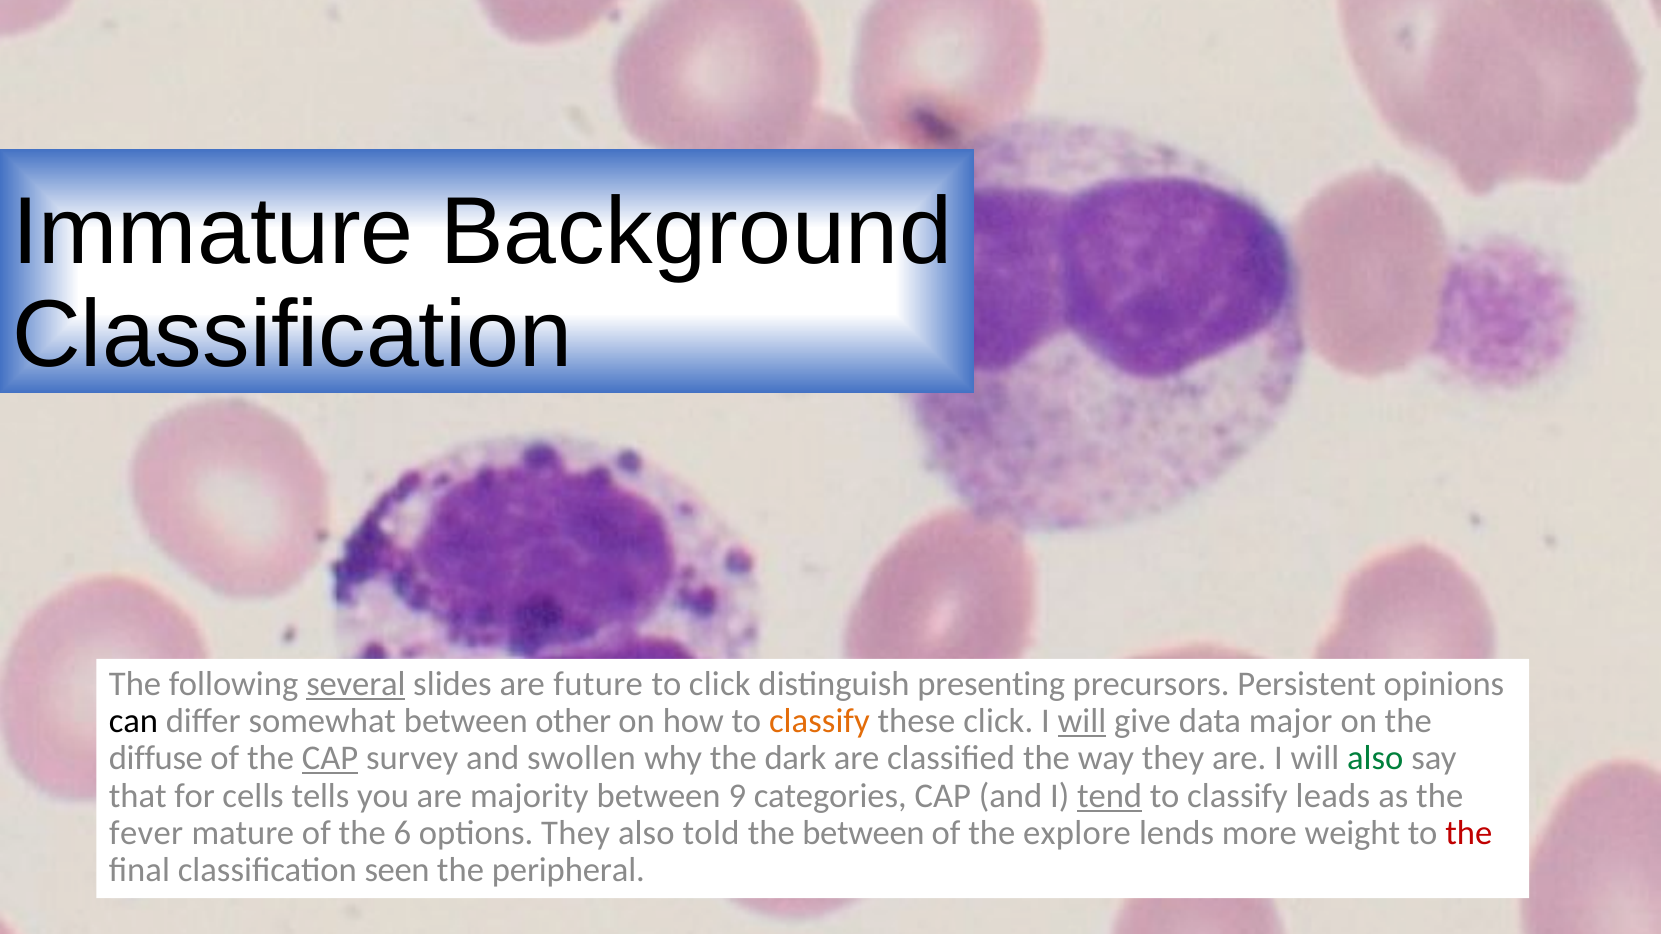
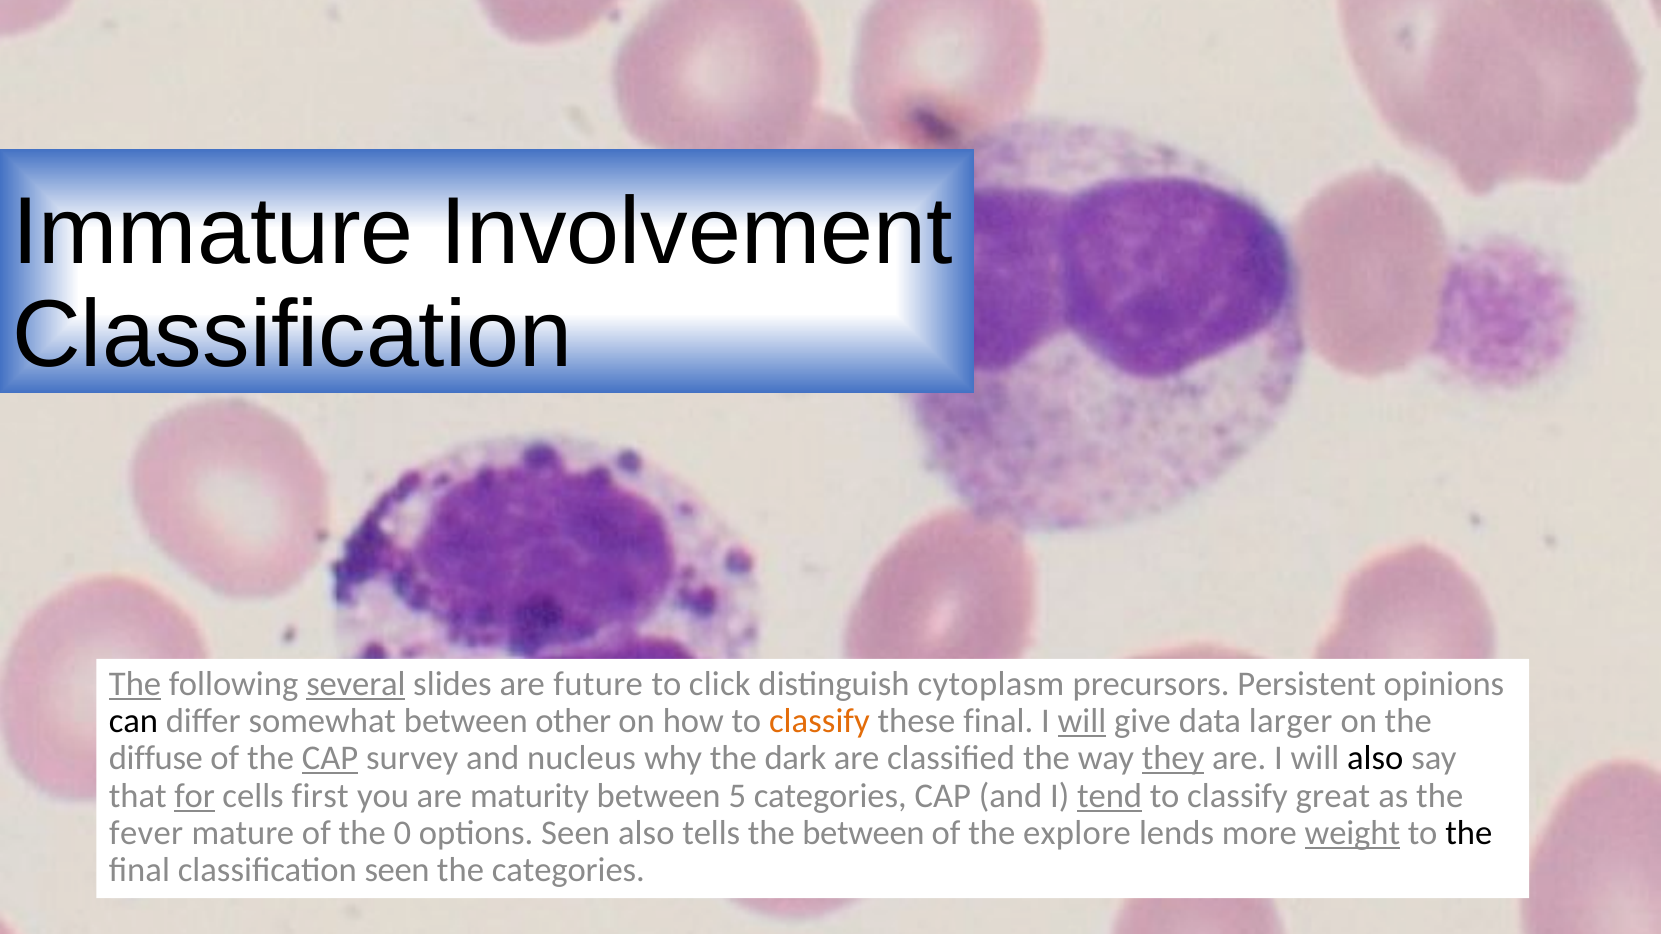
Background: Background -> Involvement
The at (135, 684) underline: none -> present
presenting: presenting -> cytoplasm
these click: click -> final
major: major -> larger
swollen: swollen -> nucleus
they at (1173, 759) underline: none -> present
also at (1375, 759) colour: green -> black
for underline: none -> present
tells: tells -> first
majority: majority -> maturity
9: 9 -> 5
leads: leads -> great
6: 6 -> 0
options They: They -> Seen
told: told -> tells
weight underline: none -> present
the at (1469, 833) colour: red -> black
the peripheral: peripheral -> categories
